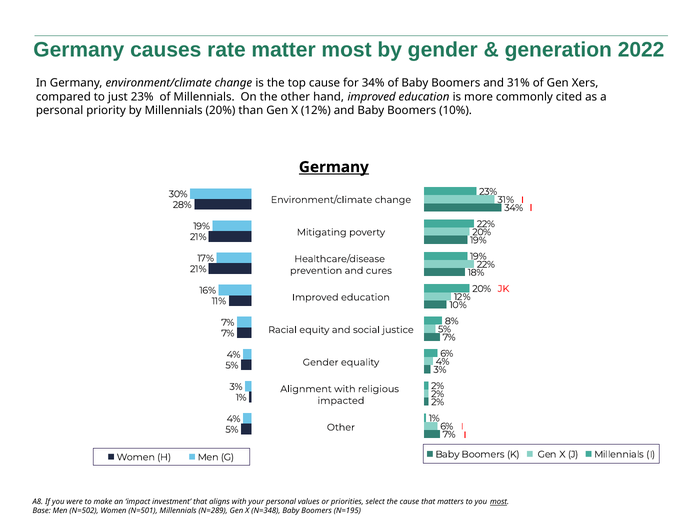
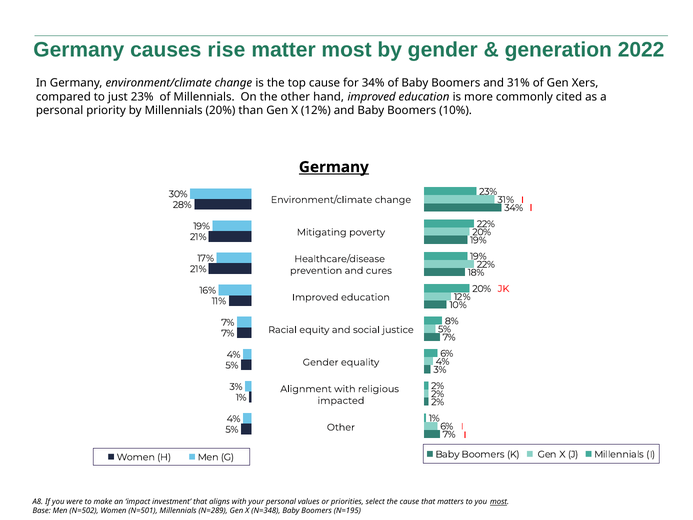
rate: rate -> rise
